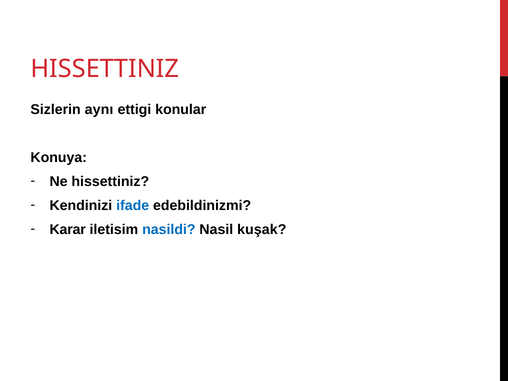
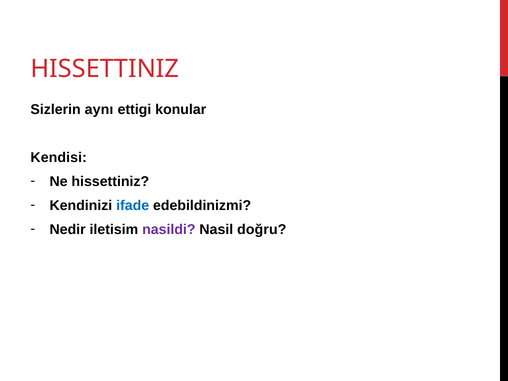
Konuya: Konuya -> Kendisi
Karar: Karar -> Nedir
nasildi colour: blue -> purple
kuşak: kuşak -> doğru
